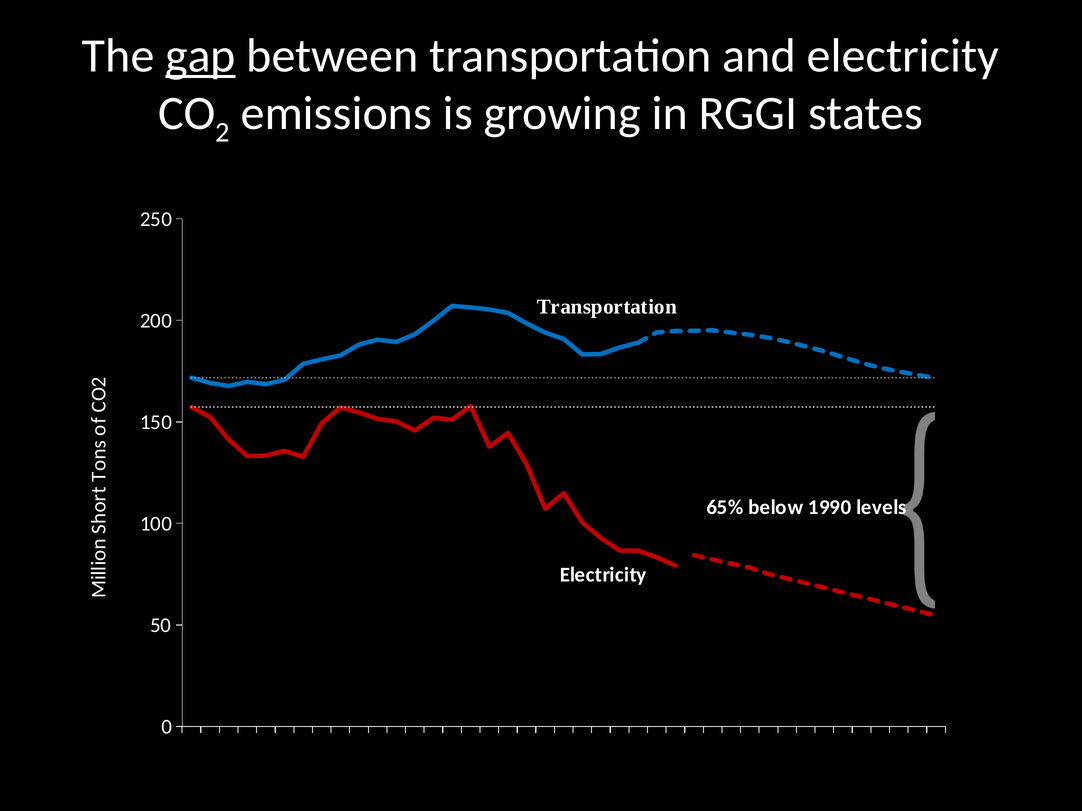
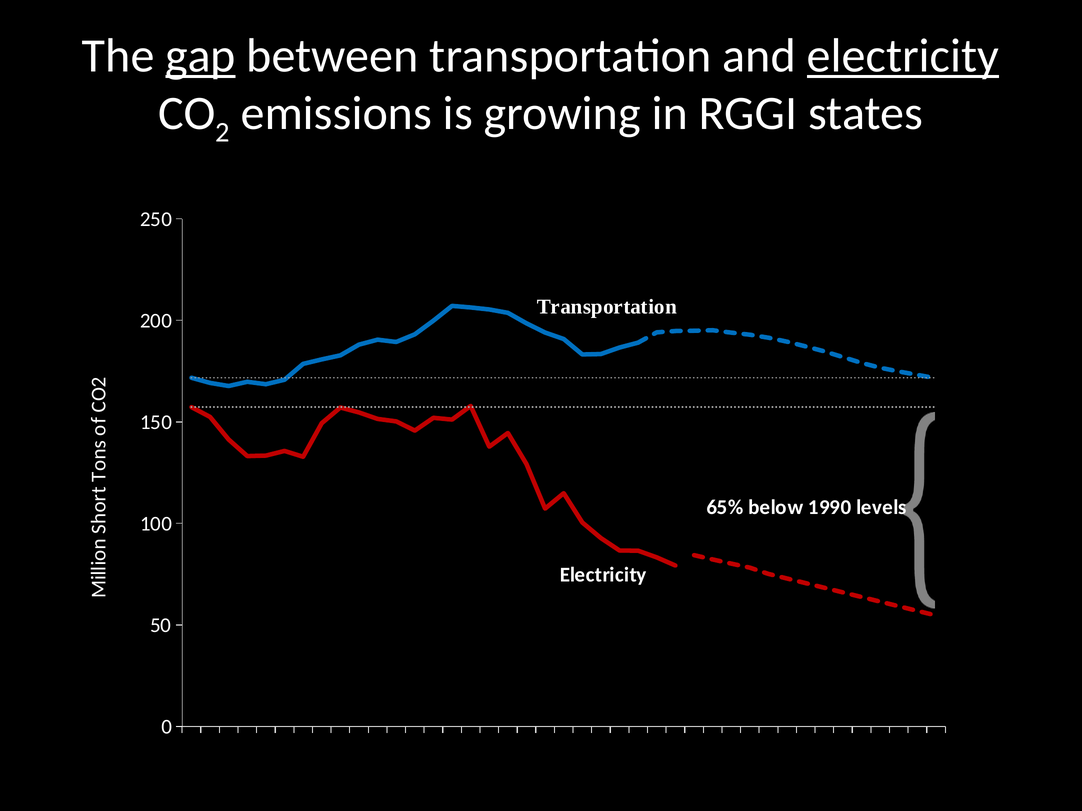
electricity at (903, 56) underline: none -> present
